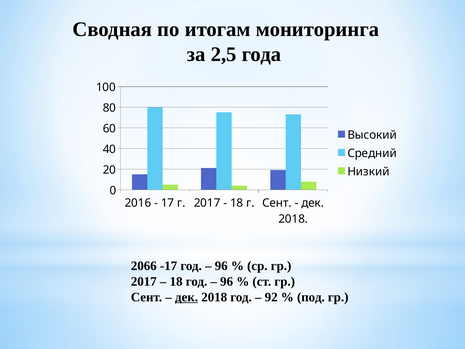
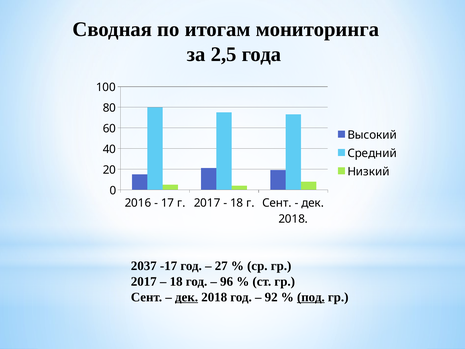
2066: 2066 -> 2037
96 at (221, 266): 96 -> 27
под underline: none -> present
